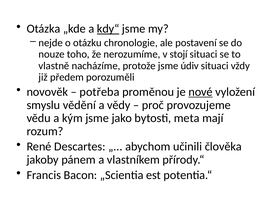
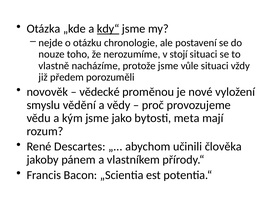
údiv: údiv -> vůle
potřeba: potřeba -> vědecké
nové underline: present -> none
